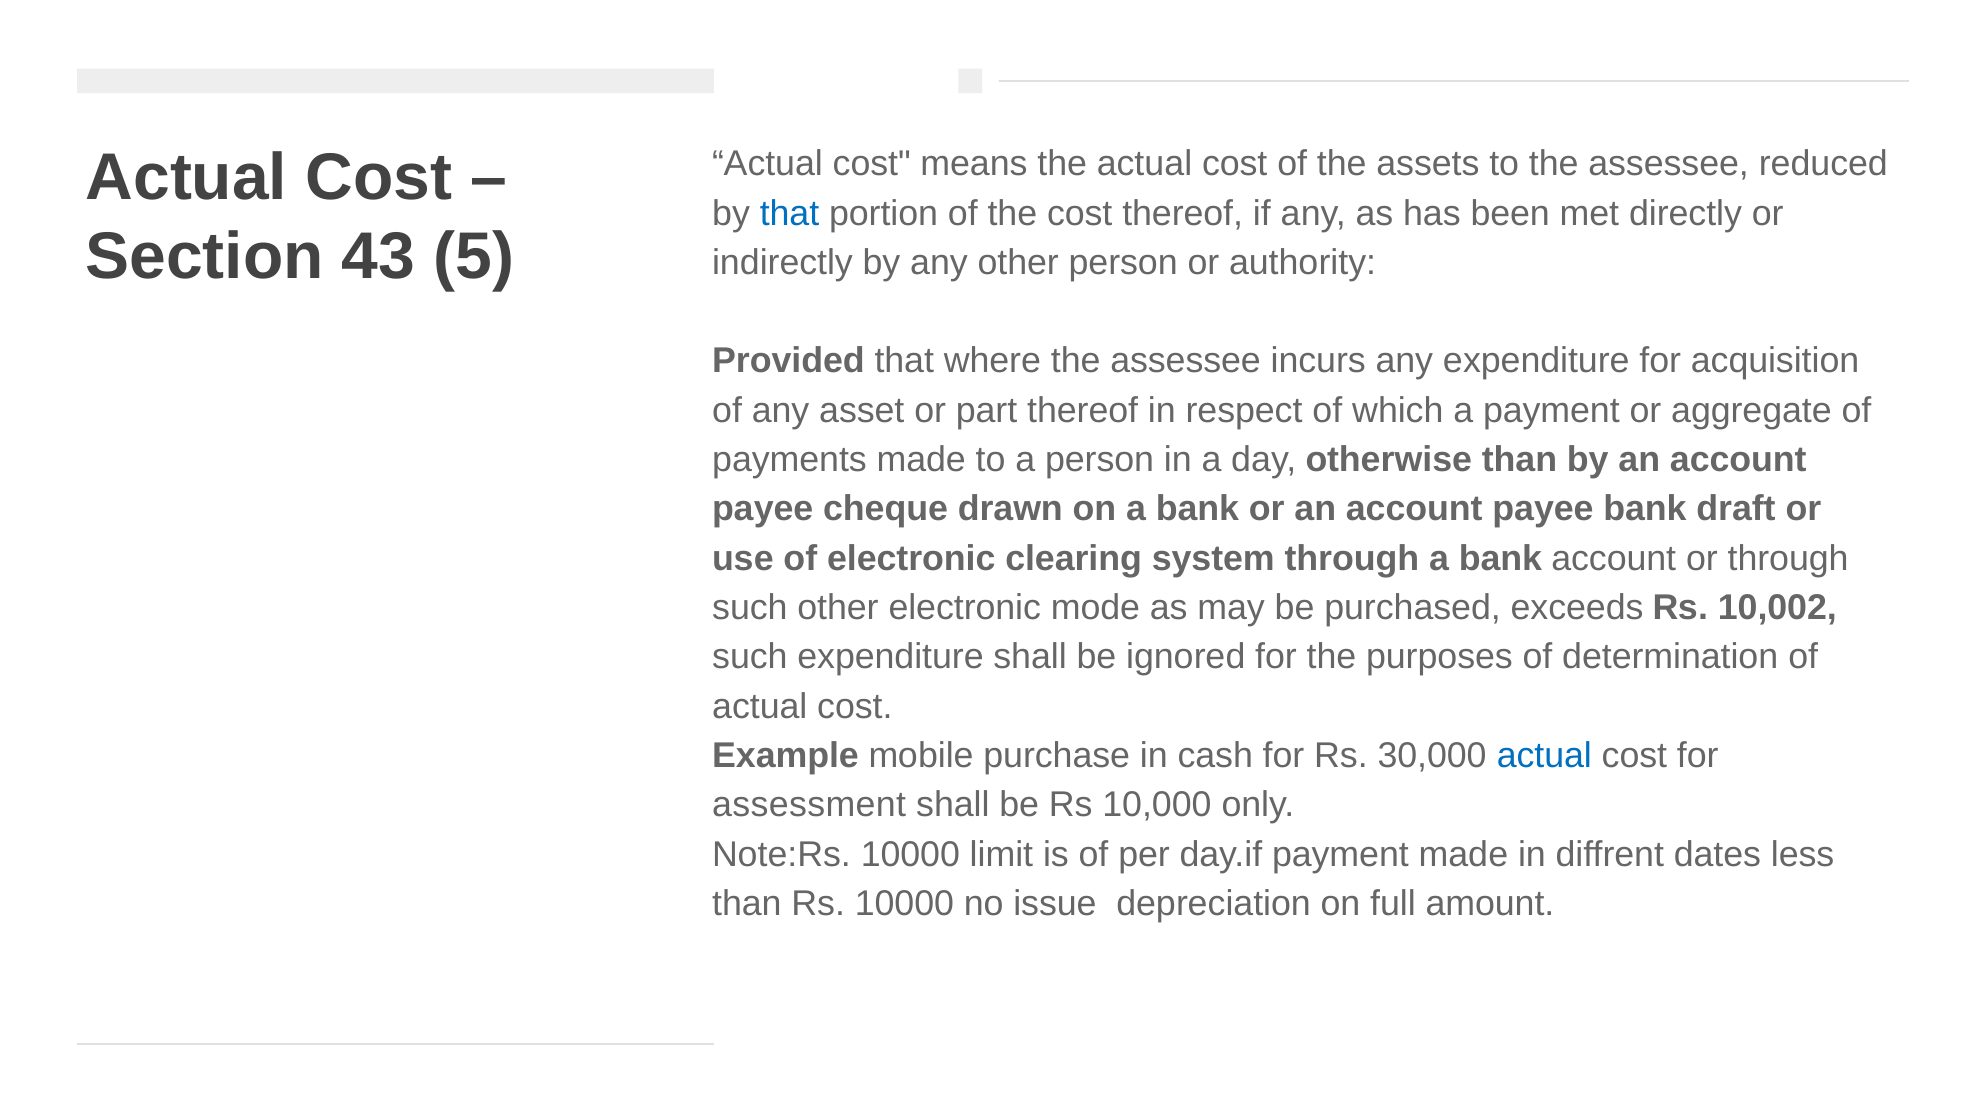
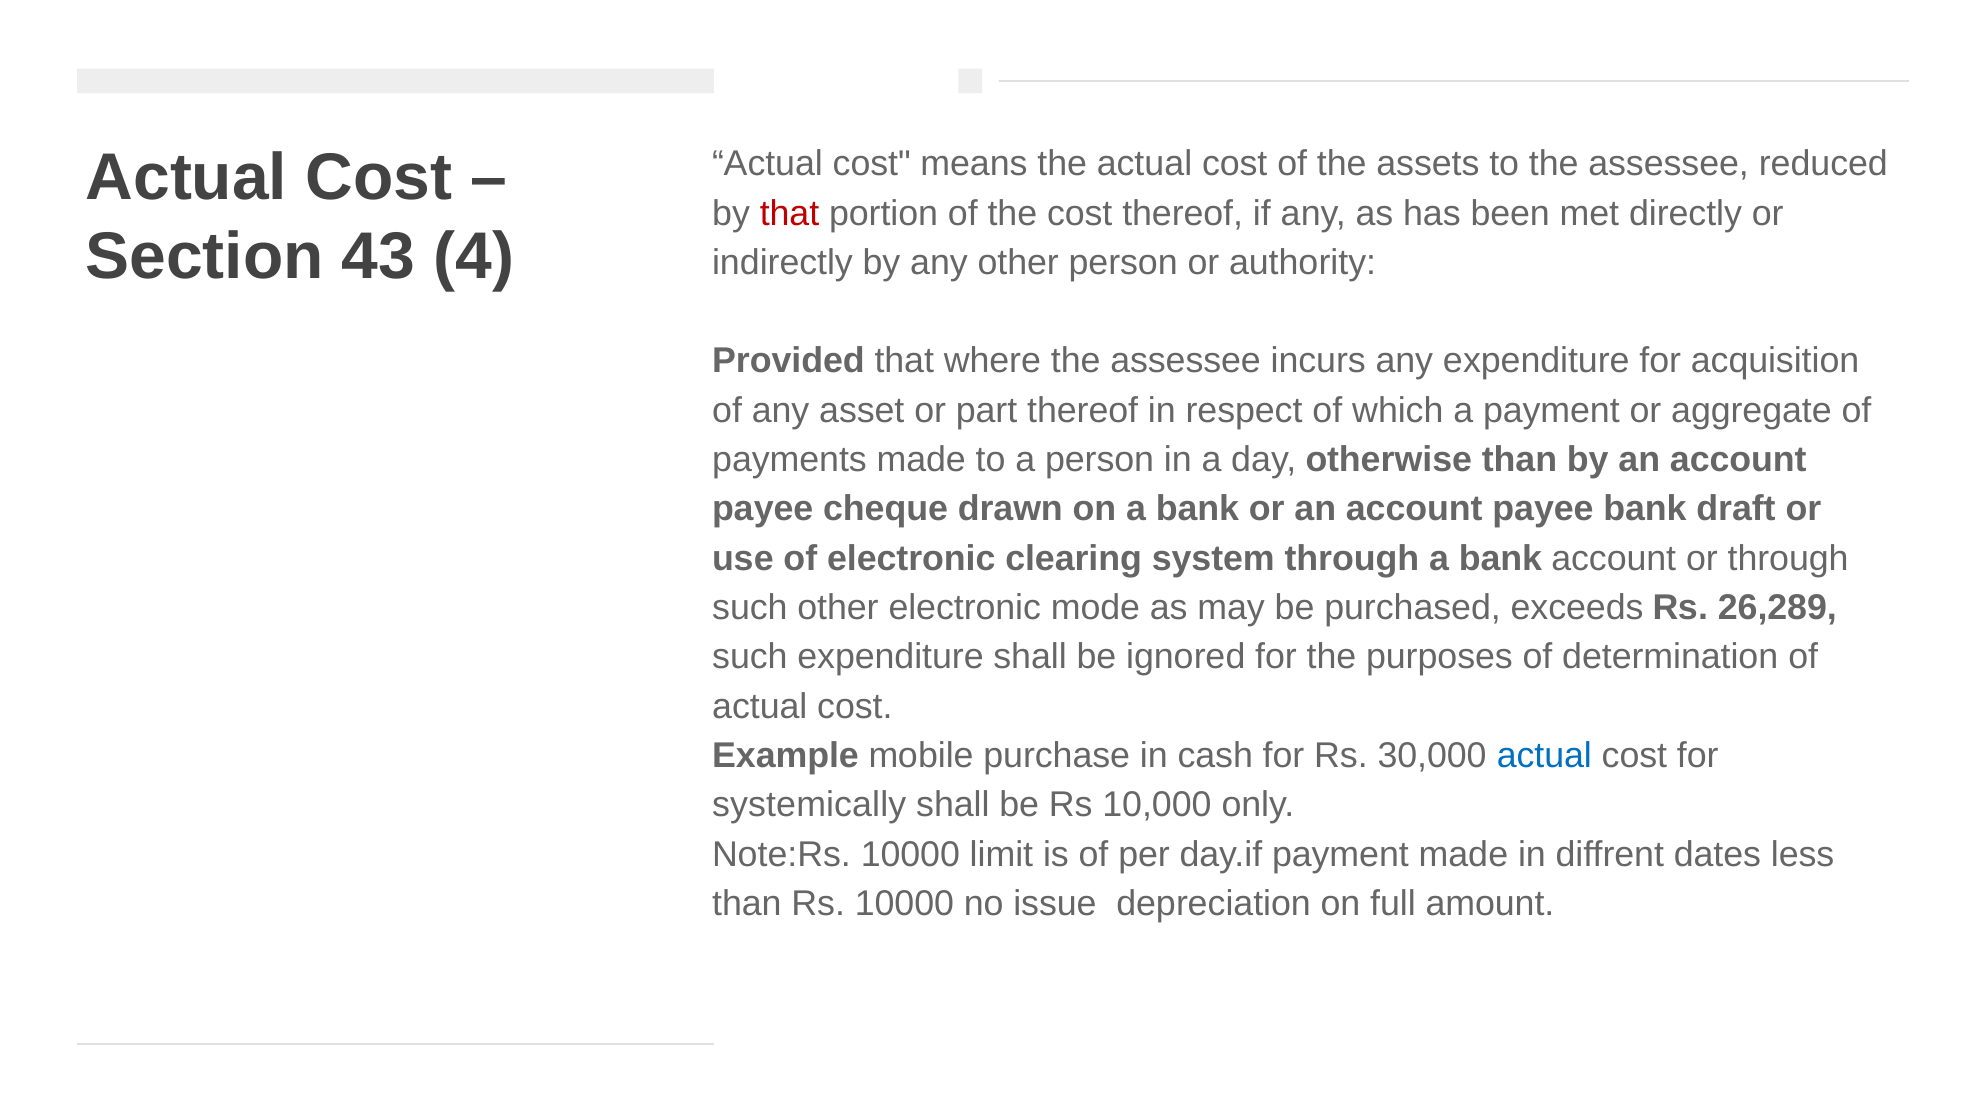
that at (790, 213) colour: blue -> red
5: 5 -> 4
10,002: 10,002 -> 26,289
assessment: assessment -> systemically
